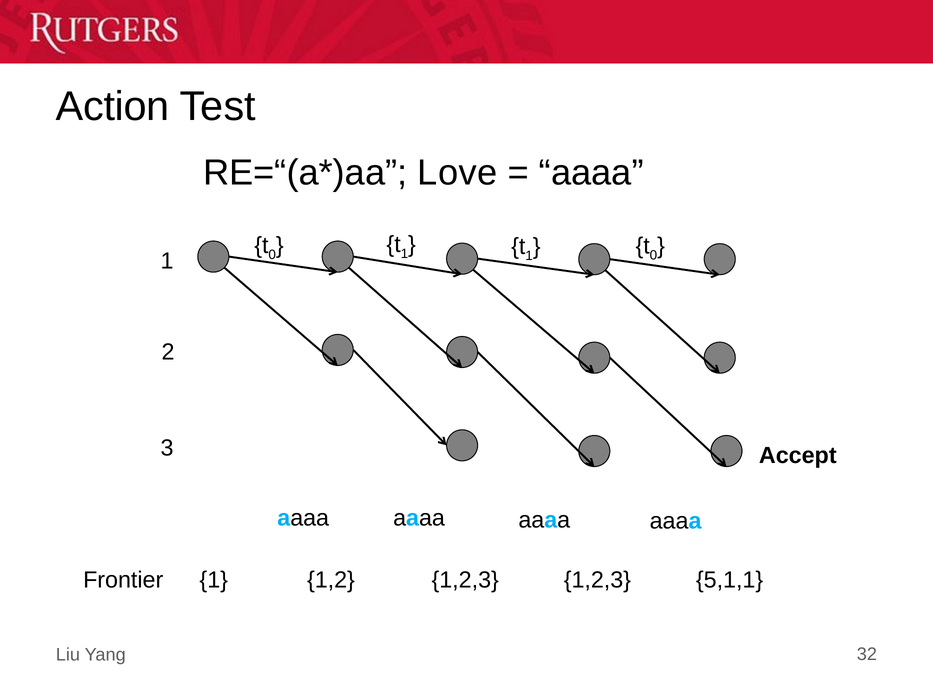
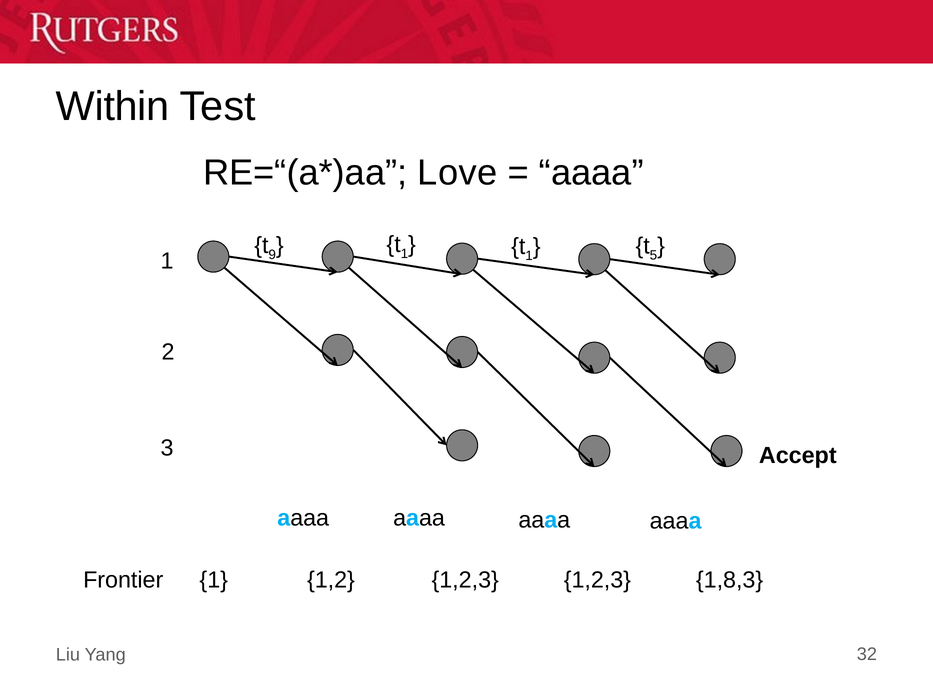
Action: Action -> Within
0 at (272, 255): 0 -> 9
0 at (653, 255): 0 -> 5
5,1,1: 5,1,1 -> 1,8,3
